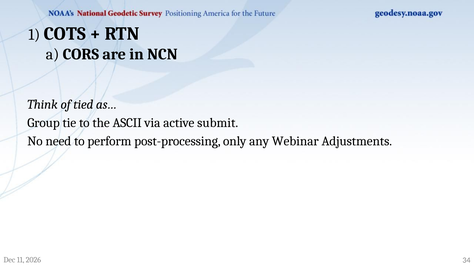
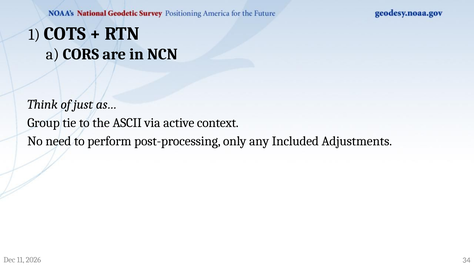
tied: tied -> just
submit: submit -> context
Webinar: Webinar -> Included
